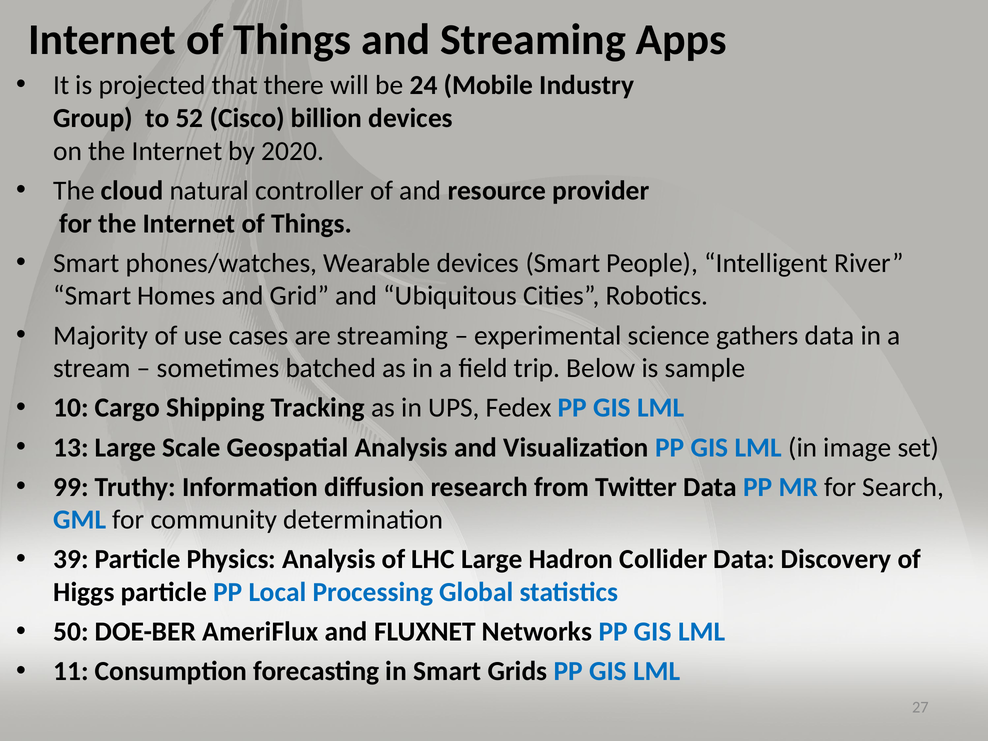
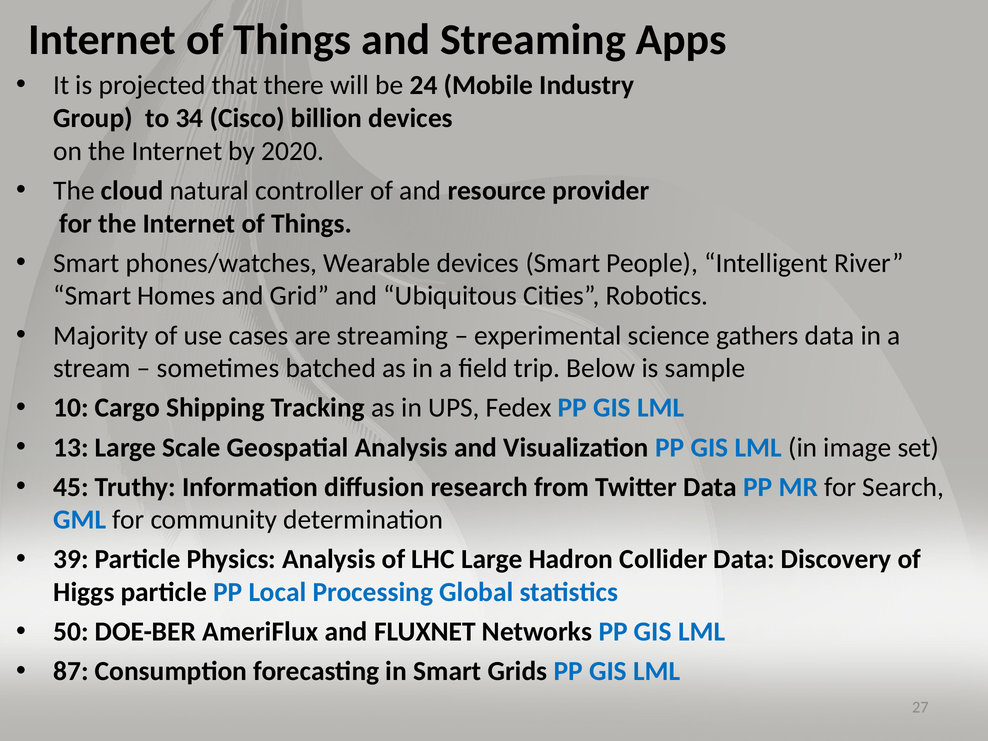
52: 52 -> 34
99: 99 -> 45
11: 11 -> 87
